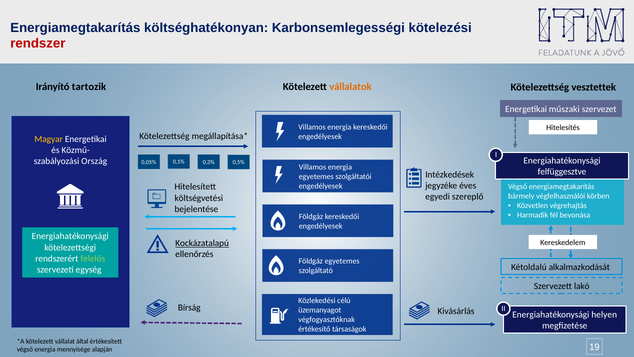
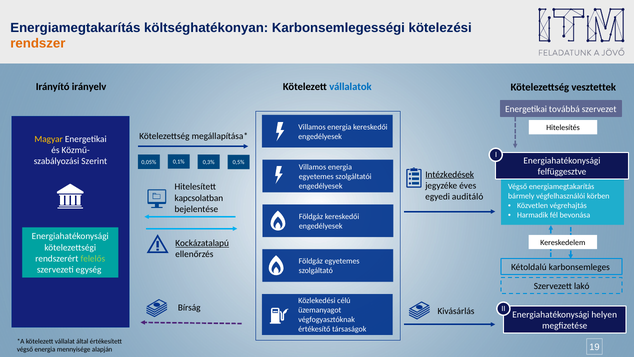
rendszer colour: red -> orange
tartozik: tartozik -> irányelv
vállalatok colour: orange -> blue
műszaki: műszaki -> továbbá
Ország: Ország -> Szerint
Intézkedések underline: none -> present
szereplő: szereplő -> auditáló
költségvetési: költségvetési -> kapcsolatban
alkalmazkodását: alkalmazkodását -> karbonsemleges
